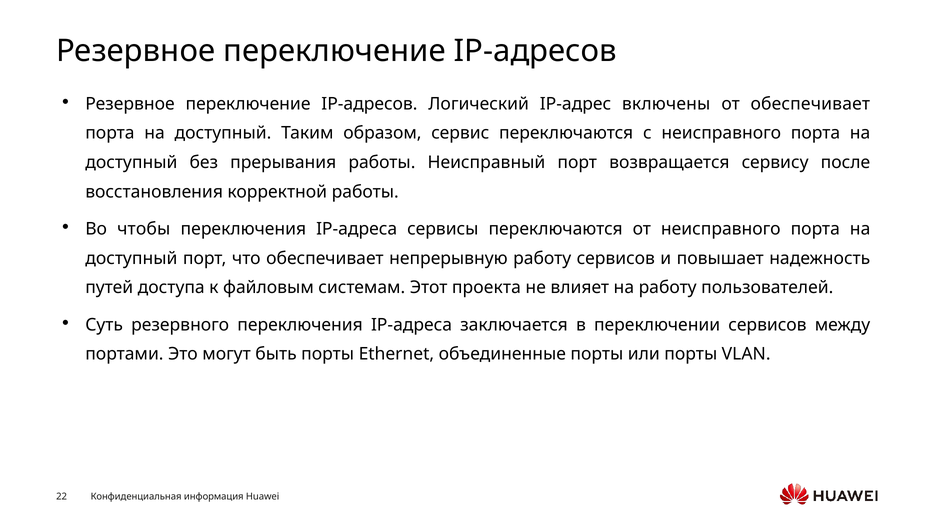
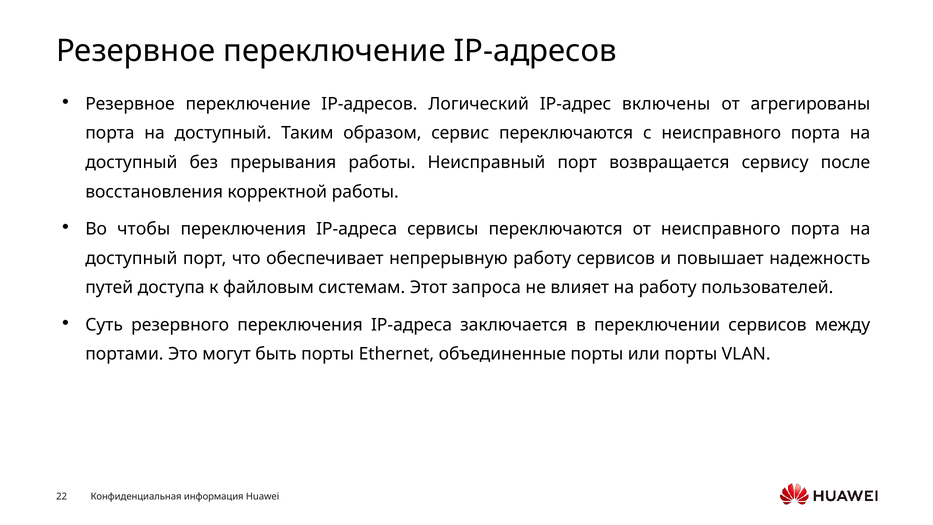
от обеспечивает: обеспечивает -> агрегированы
проекта: проекта -> запроса
